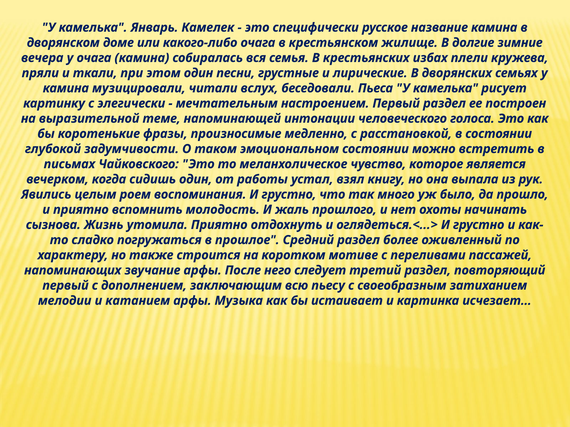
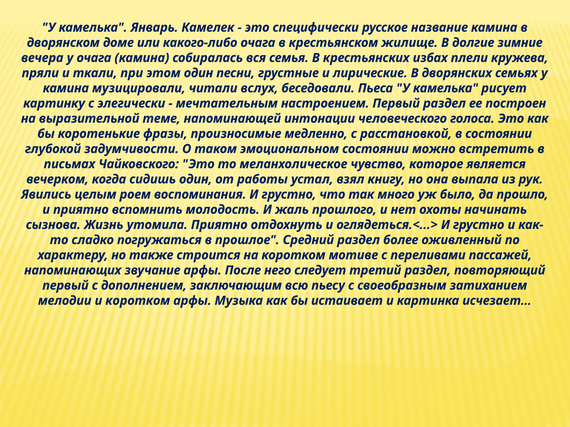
и катанием: катанием -> коротком
